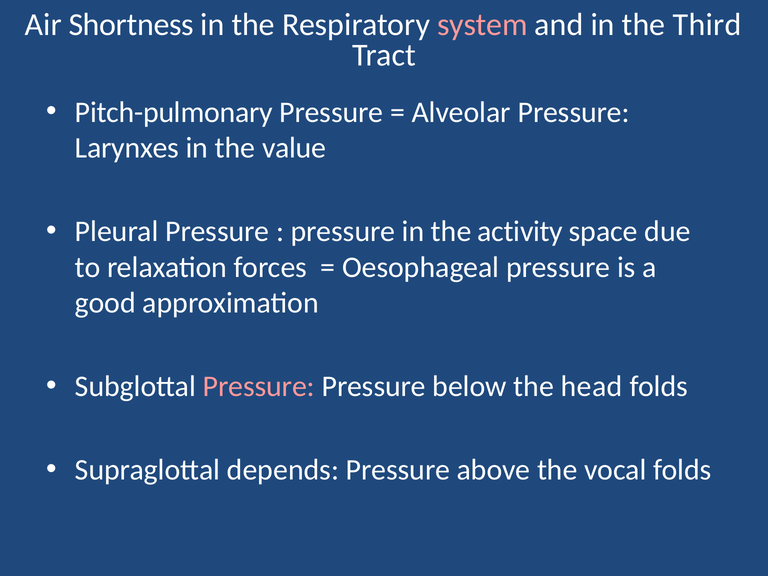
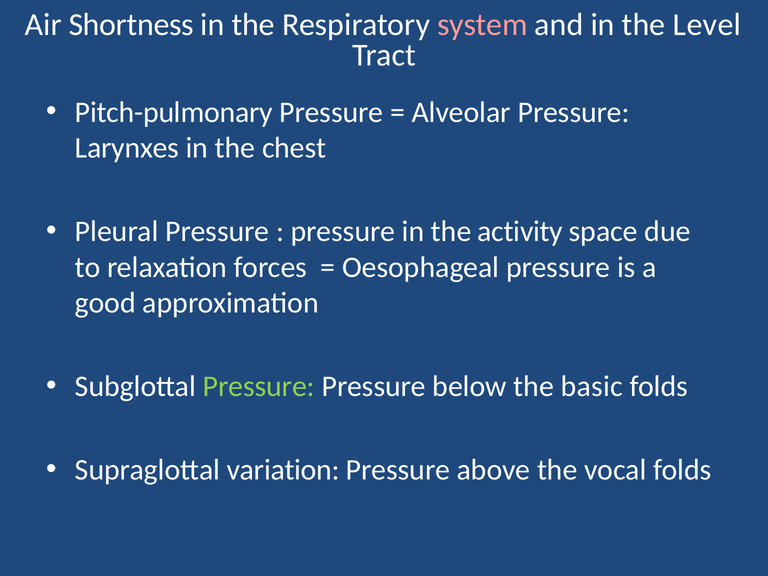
Third: Third -> Level
value: value -> chest
Pressure at (259, 387) colour: pink -> light green
head: head -> basic
depends: depends -> variation
